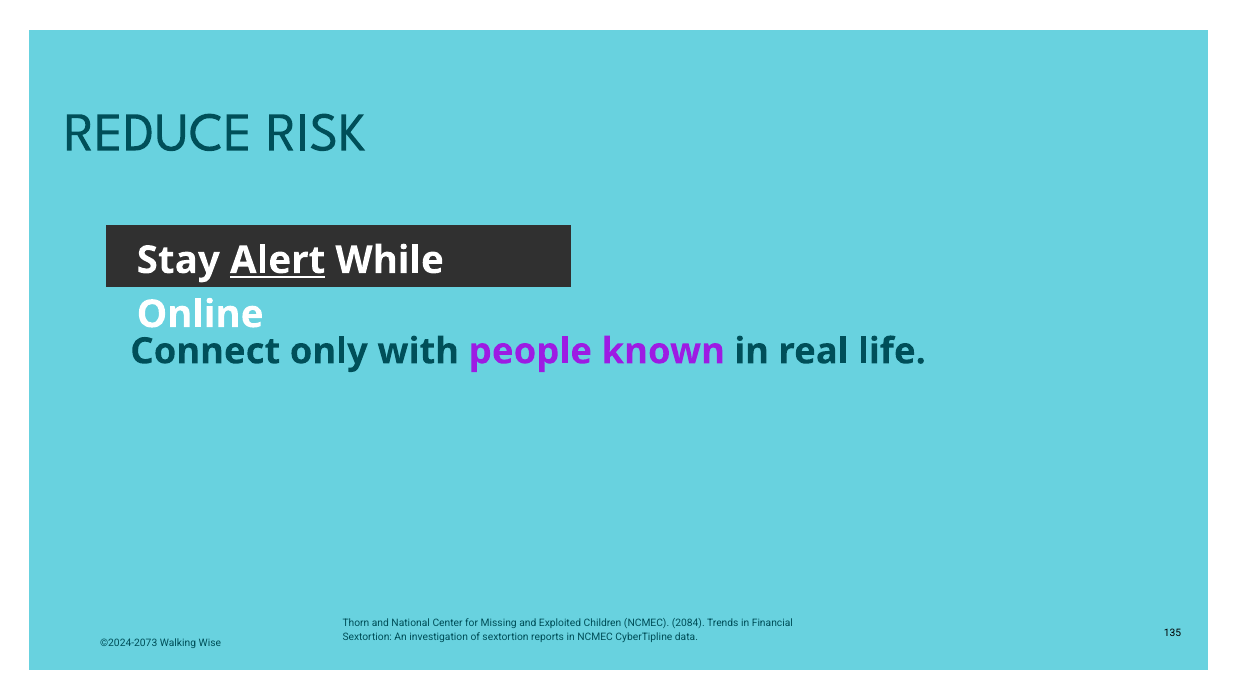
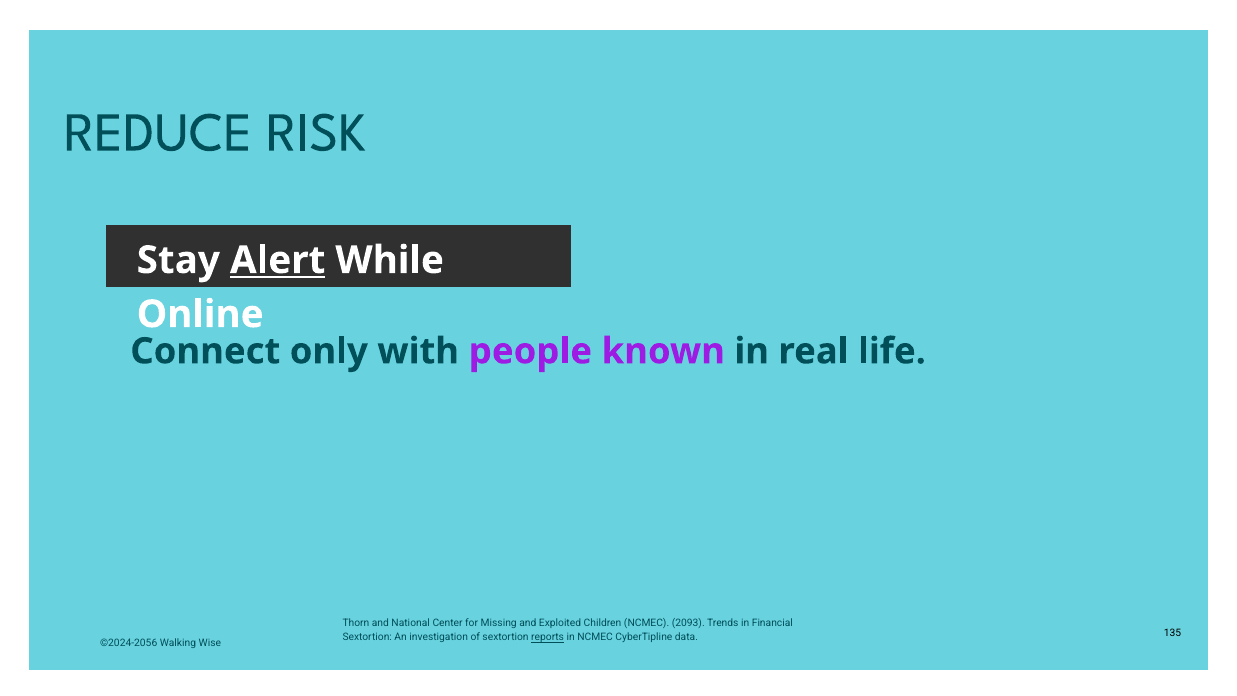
2084: 2084 -> 2093
reports underline: none -> present
©2024-2073: ©2024-2073 -> ©2024-2056
